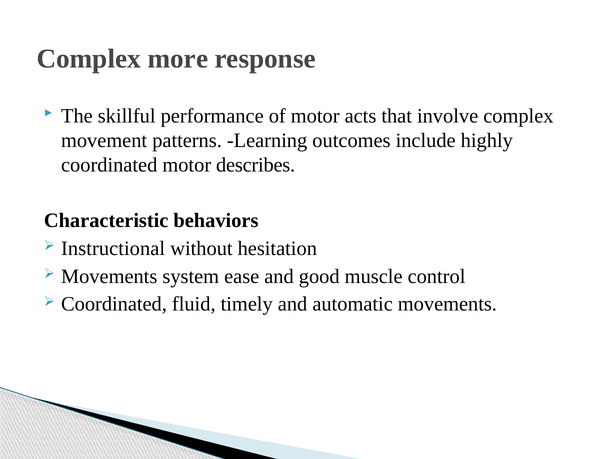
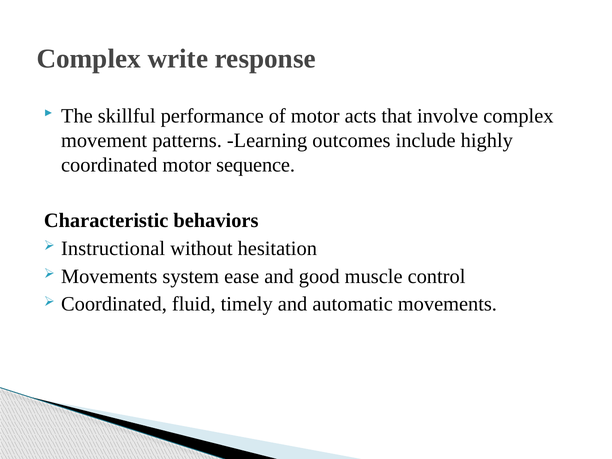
more: more -> write
describes: describes -> sequence
